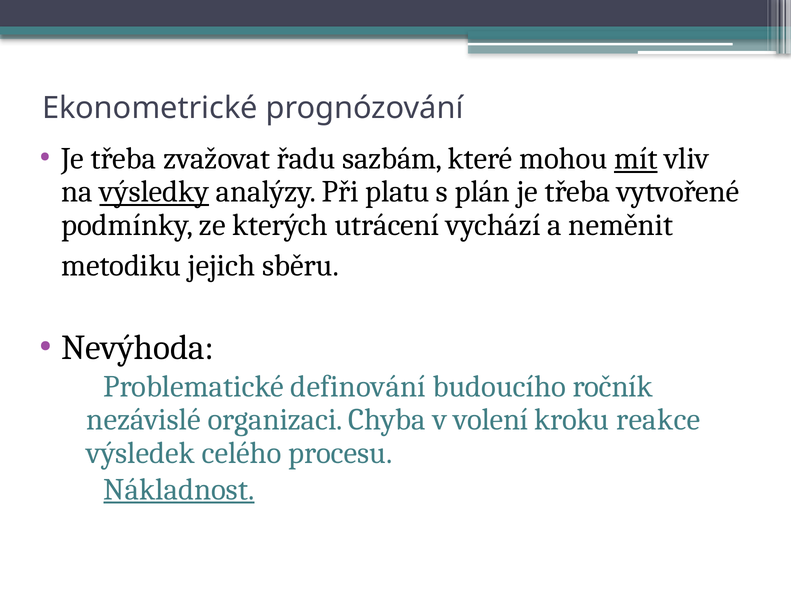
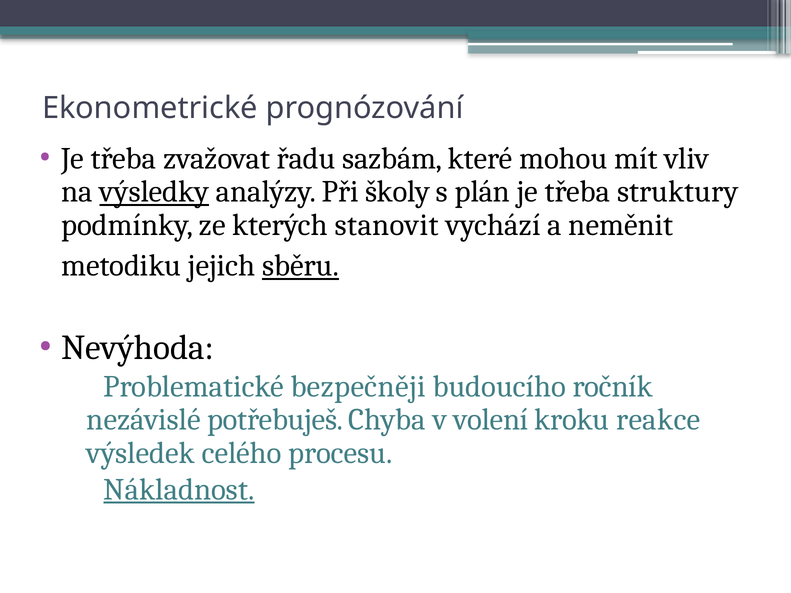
mít underline: present -> none
platu: platu -> školy
vytvořené: vytvořené -> struktury
utrácení: utrácení -> stanovit
sběru underline: none -> present
definování: definování -> bezpečněji
organizaci: organizaci -> potřebuješ
